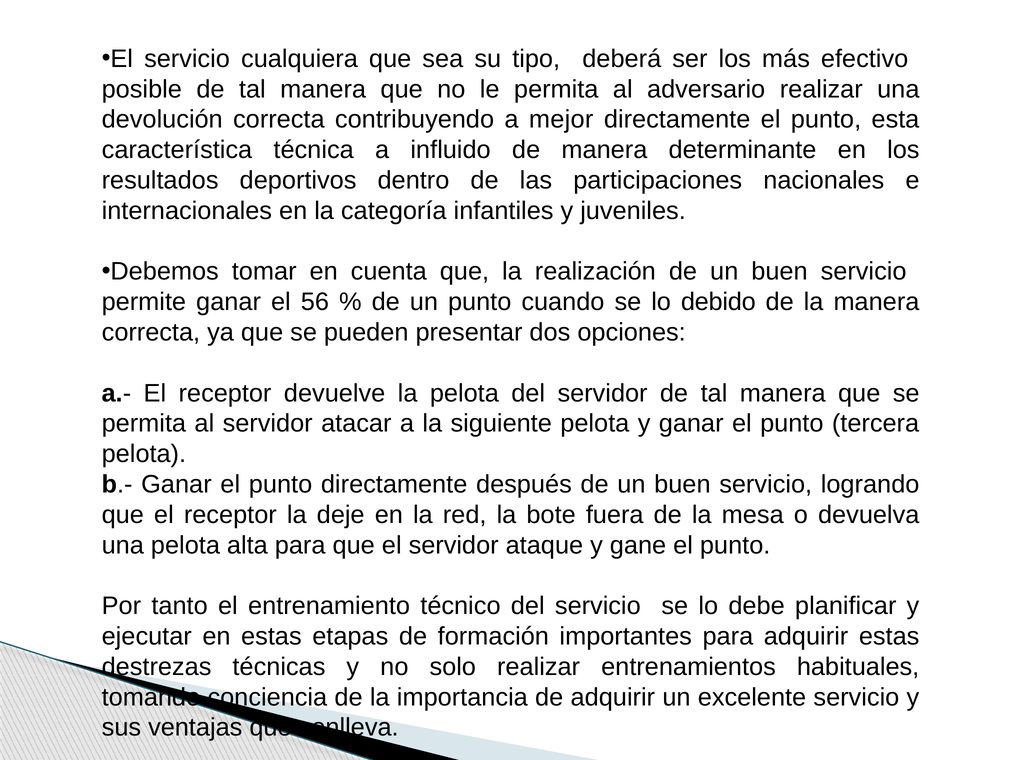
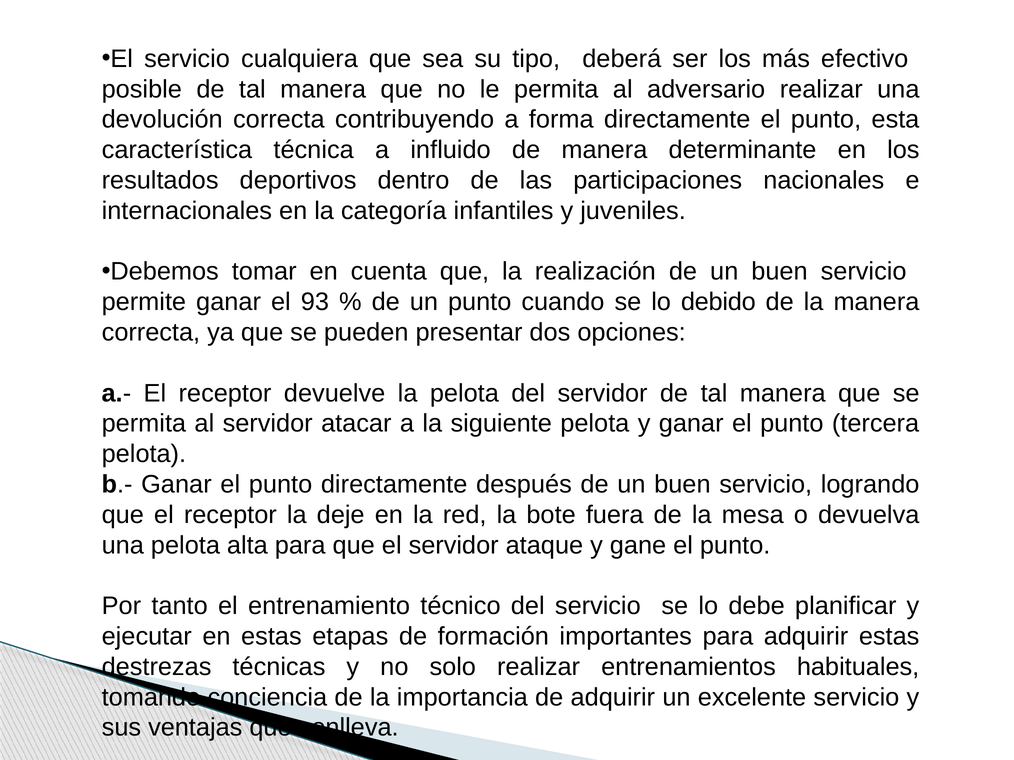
mejor: mejor -> forma
56: 56 -> 93
